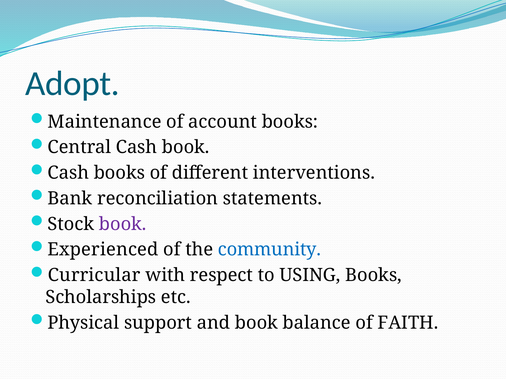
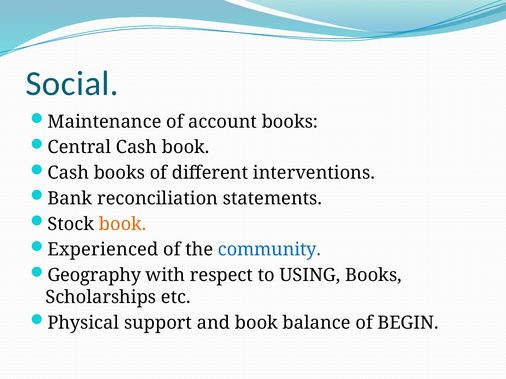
Adopt: Adopt -> Social
book at (123, 224) colour: purple -> orange
Curricular: Curricular -> Geography
FAITH: FAITH -> BEGIN
